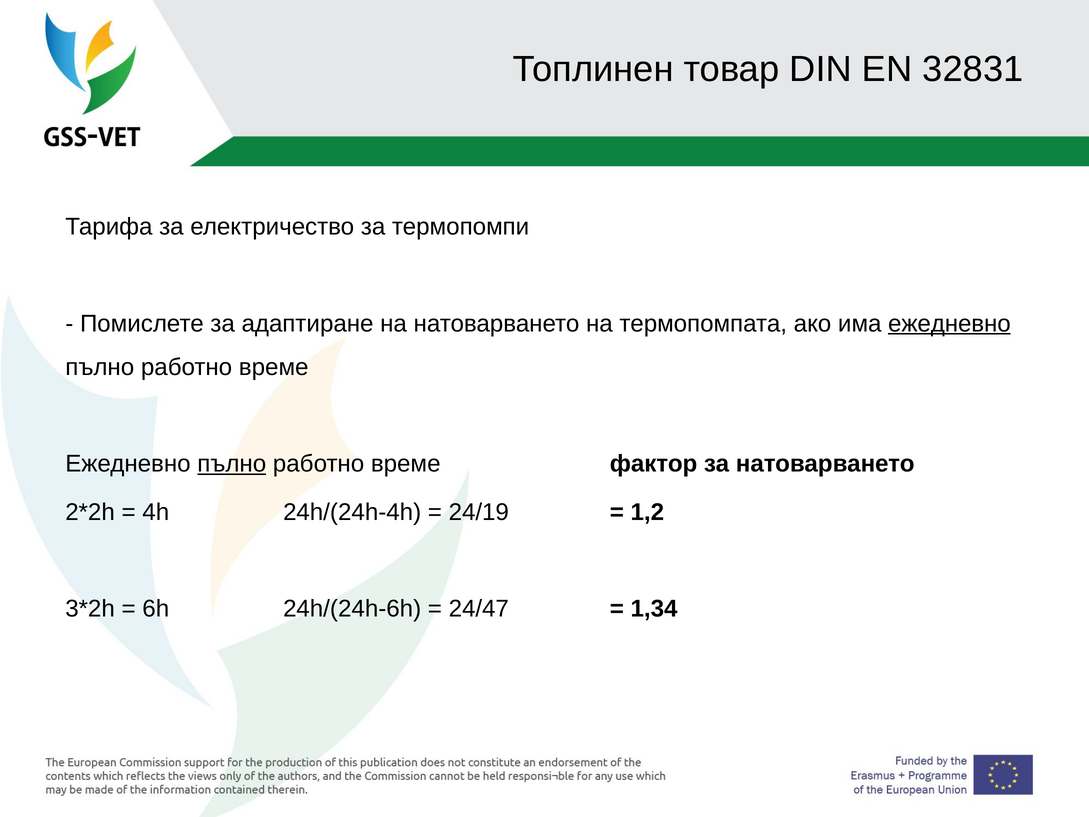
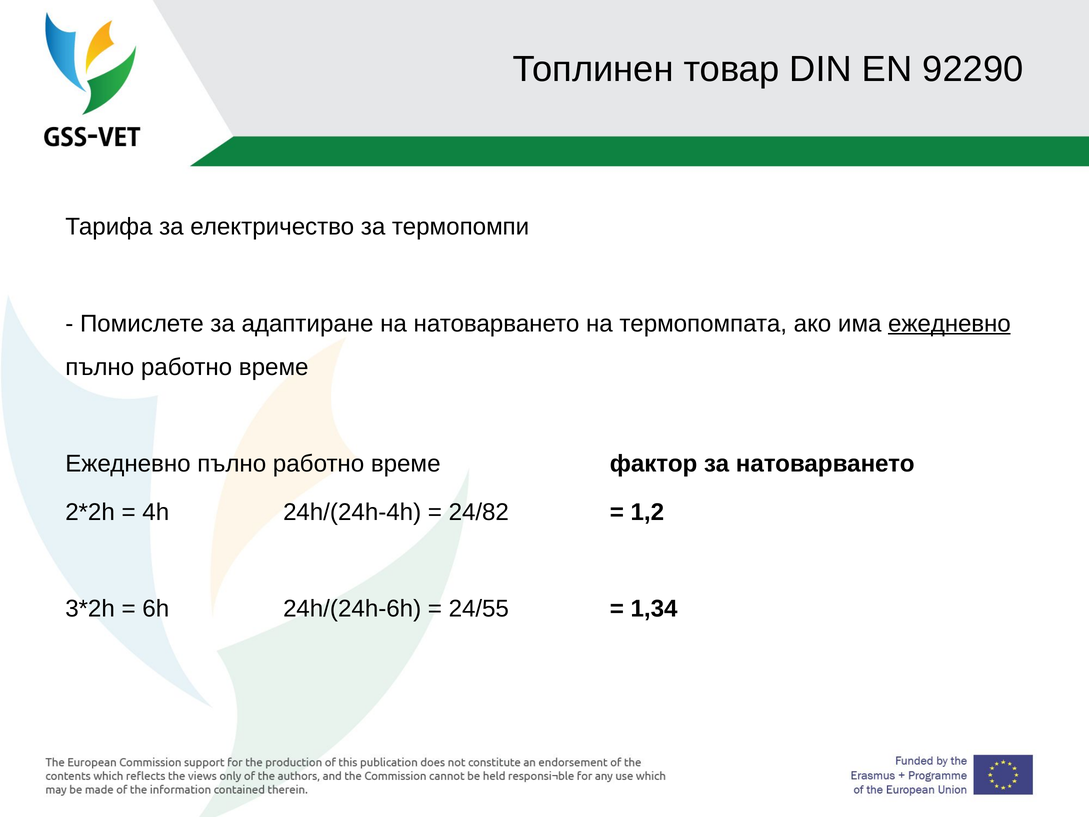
32831: 32831 -> 92290
пълно at (232, 464) underline: present -> none
24/19: 24/19 -> 24/82
24/47: 24/47 -> 24/55
